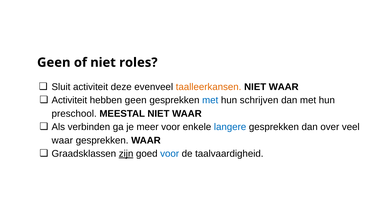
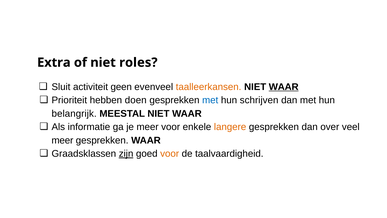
Geen at (54, 62): Geen -> Extra
deze: deze -> geen
WAAR at (284, 87) underline: none -> present
Activiteit at (69, 100): Activiteit -> Prioriteit
hebben geen: geen -> doen
preschool: preschool -> belangrijk
verbinden: verbinden -> informatie
langere colour: blue -> orange
waar at (62, 140): waar -> meer
voor at (170, 153) colour: blue -> orange
